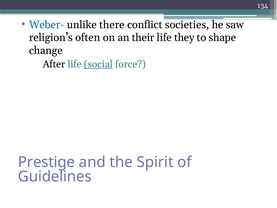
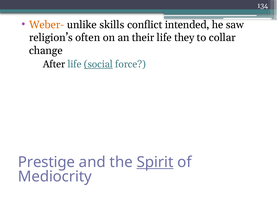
Weber- colour: blue -> orange
there: there -> skills
societies: societies -> intended
shape: shape -> collar
Spirit underline: none -> present
Guidelines: Guidelines -> Mediocrity
